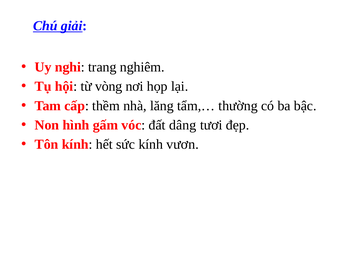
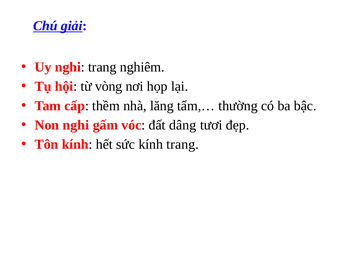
Non hình: hình -> nghi
kính vươn: vươn -> trang
